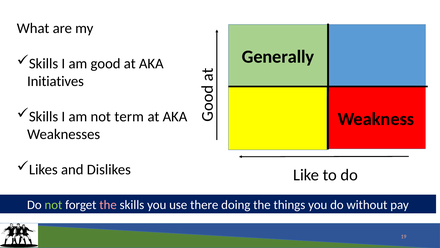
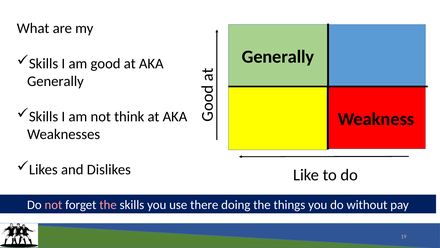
Initiatives at (55, 81): Initiatives -> Generally
term: term -> think
not at (53, 204) colour: light green -> pink
